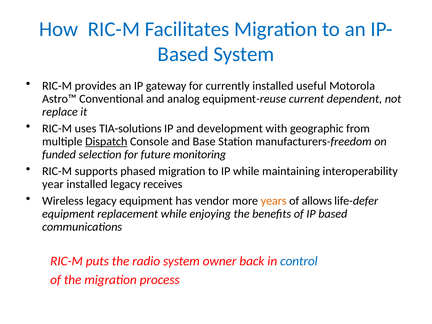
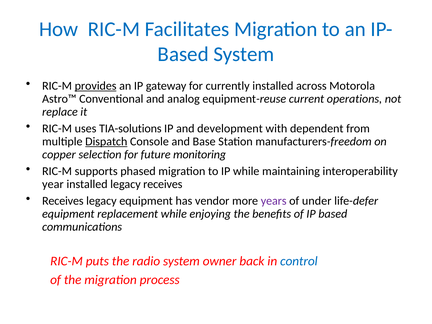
provides underline: none -> present
useful: useful -> across
dependent: dependent -> operations
geographic: geographic -> dependent
funded: funded -> copper
Wireless at (63, 201): Wireless -> Receives
years colour: orange -> purple
allows: allows -> under
